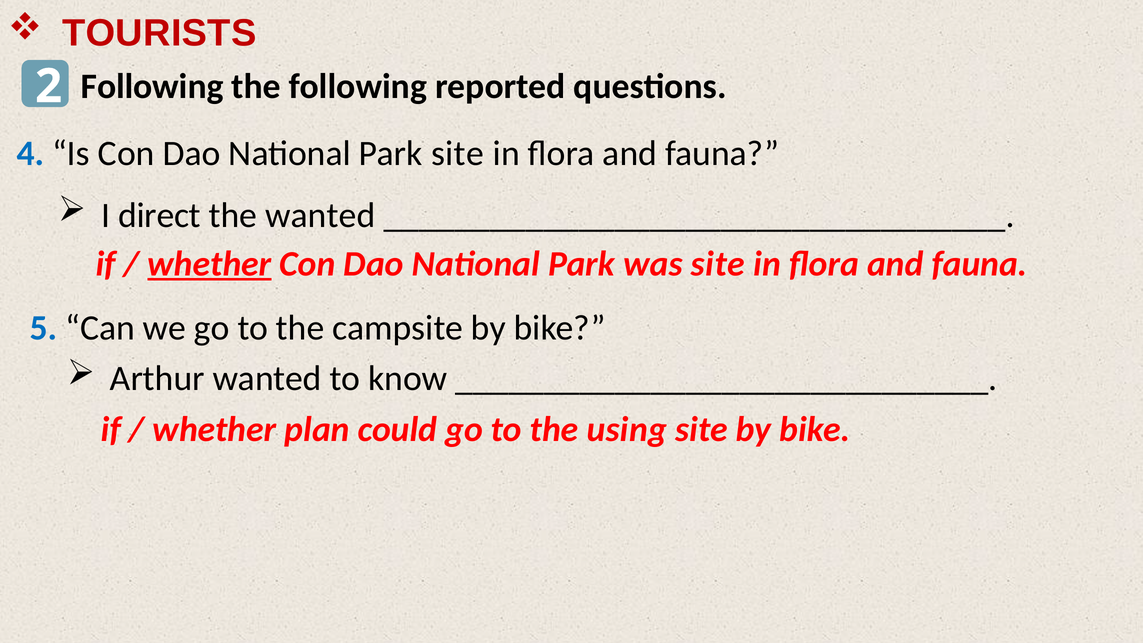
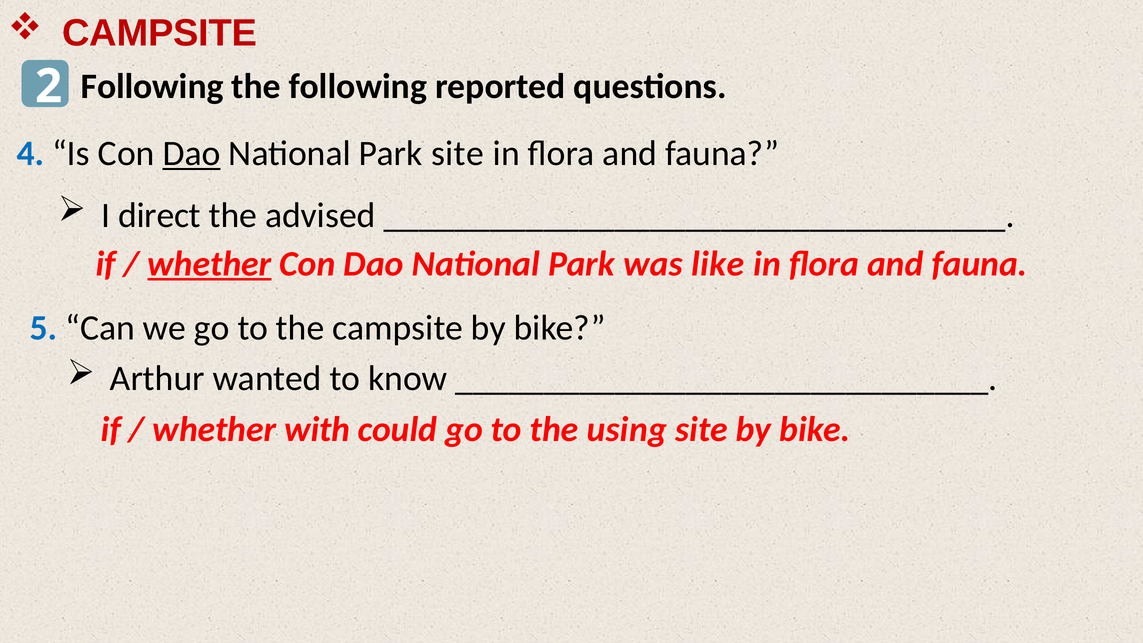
TOURISTS at (159, 33): TOURISTS -> CAMPSITE
Dao at (191, 154) underline: none -> present
the wanted: wanted -> advised
was site: site -> like
plan: plan -> with
